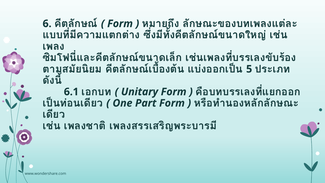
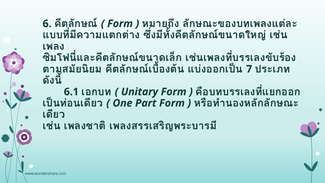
5: 5 -> 7
